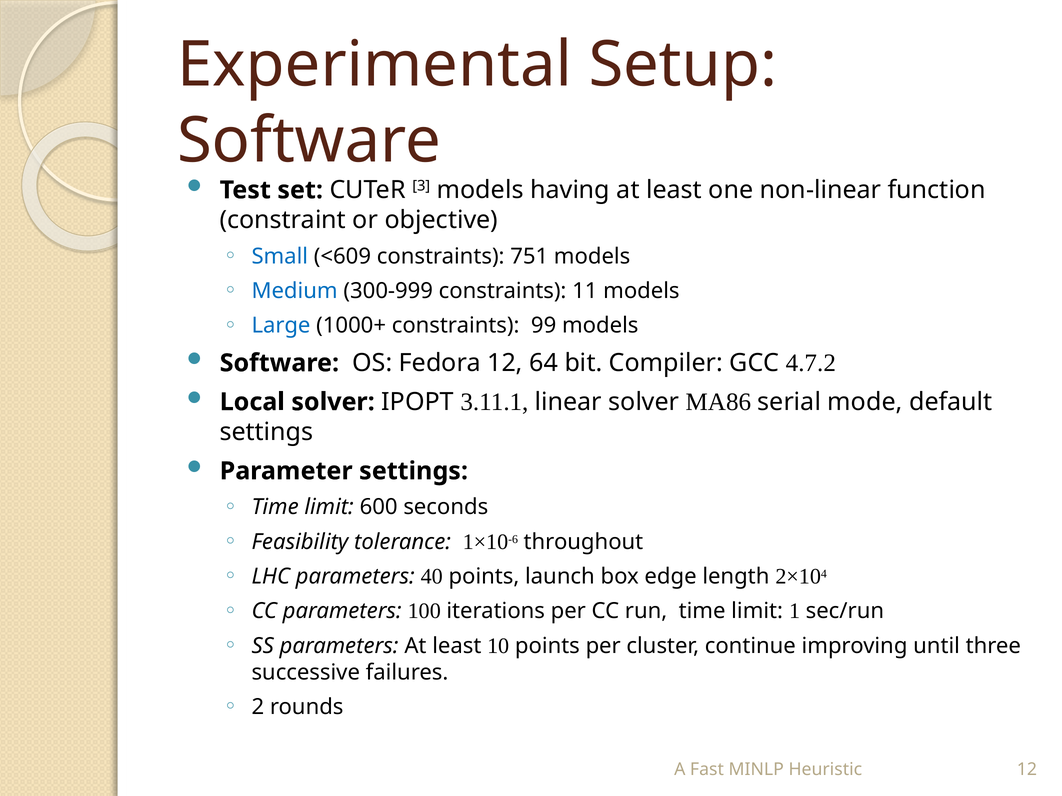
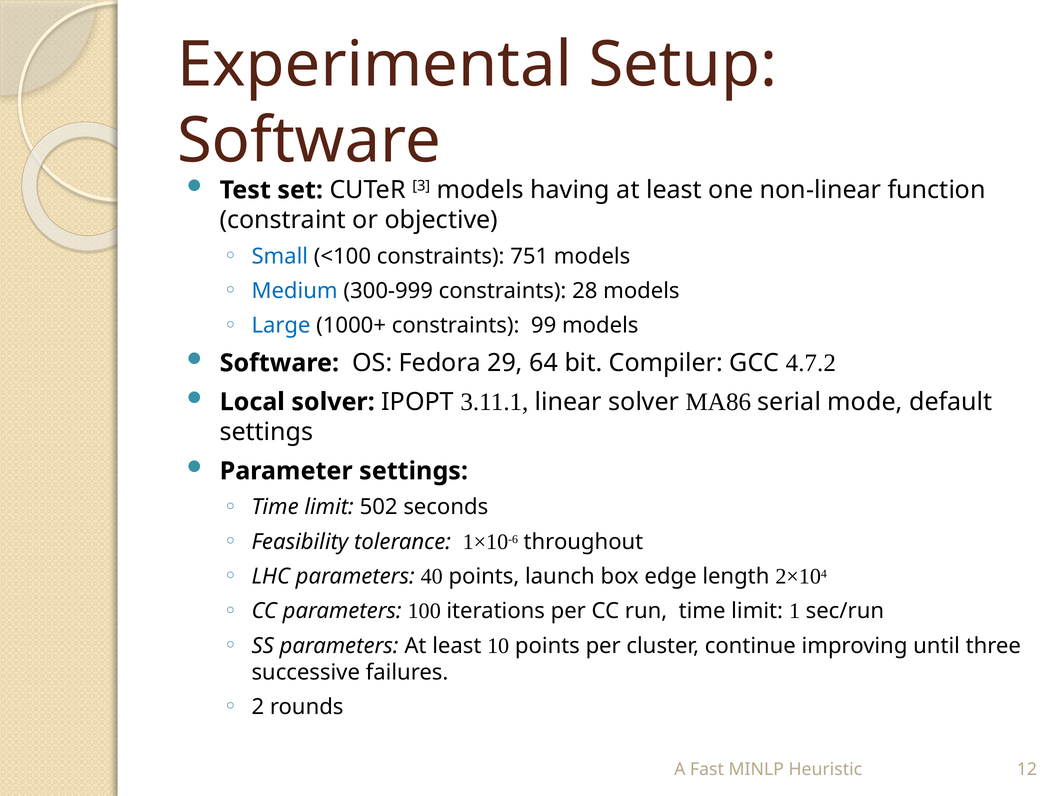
<609: <609 -> <100
11: 11 -> 28
Fedora 12: 12 -> 29
600: 600 -> 502
